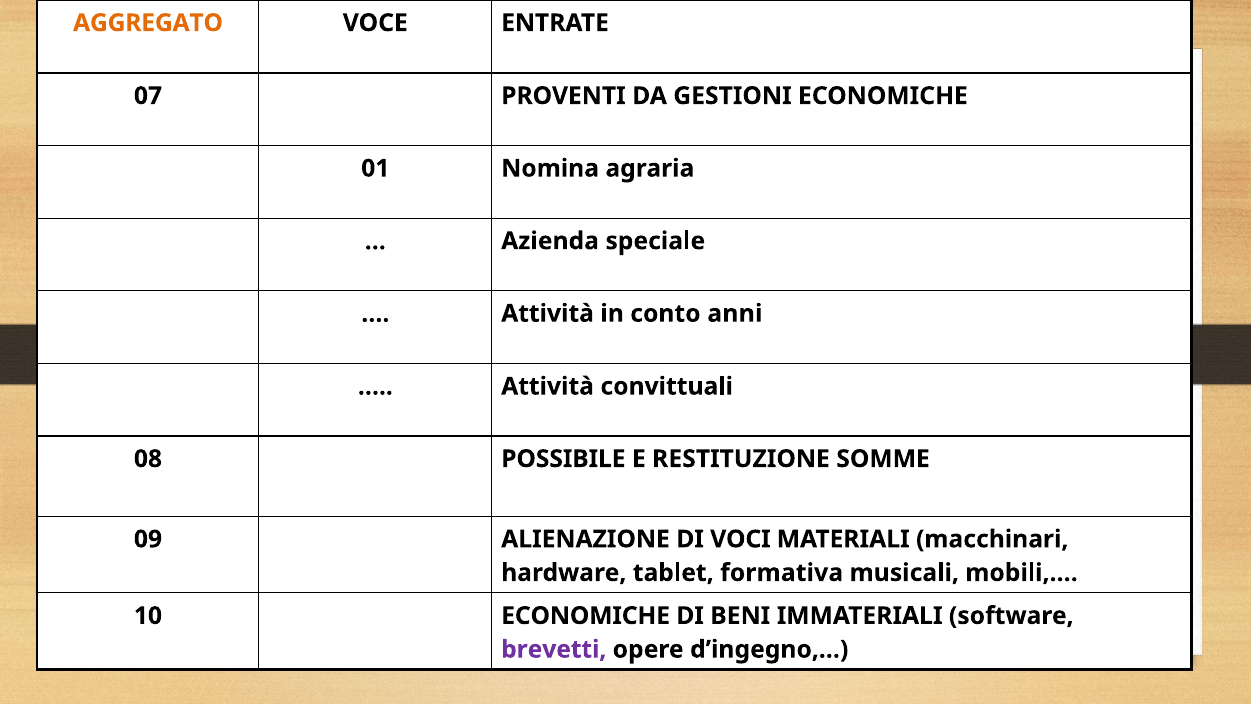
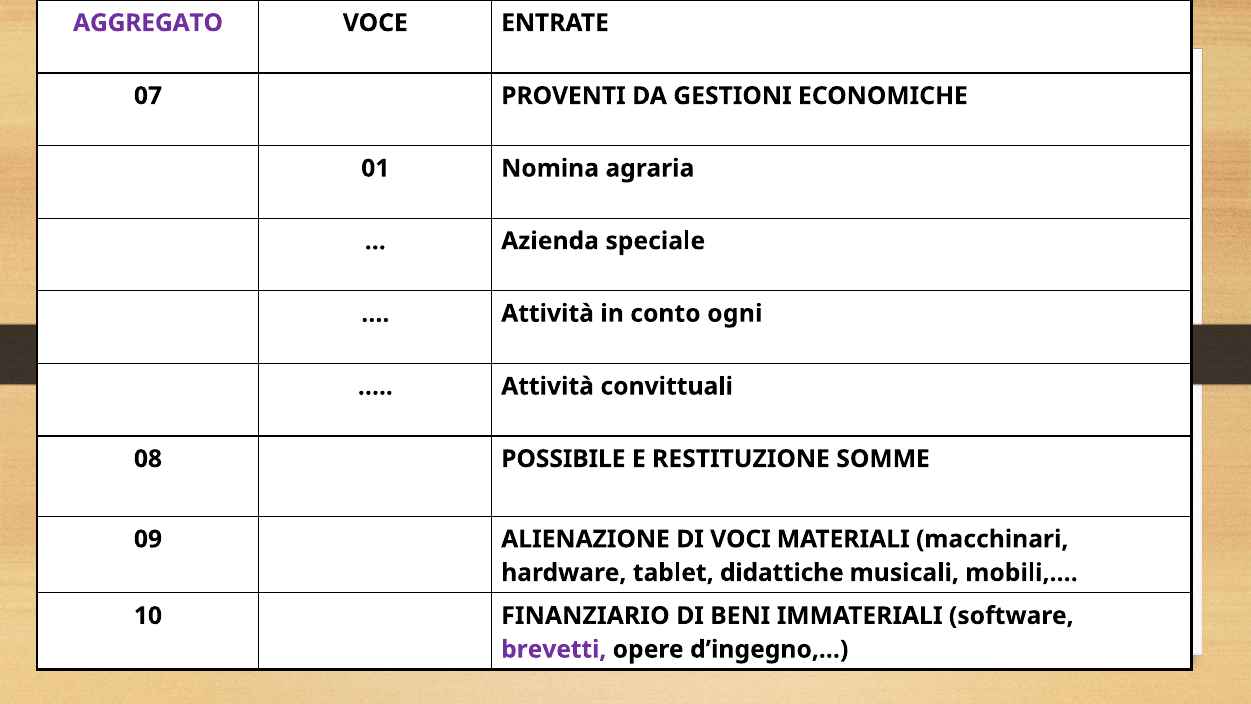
AGGREGATO colour: orange -> purple
anni: anni -> ogni
formativa: formativa -> didattiche
10 ECONOMICHE: ECONOMICHE -> FINANZIARIO
